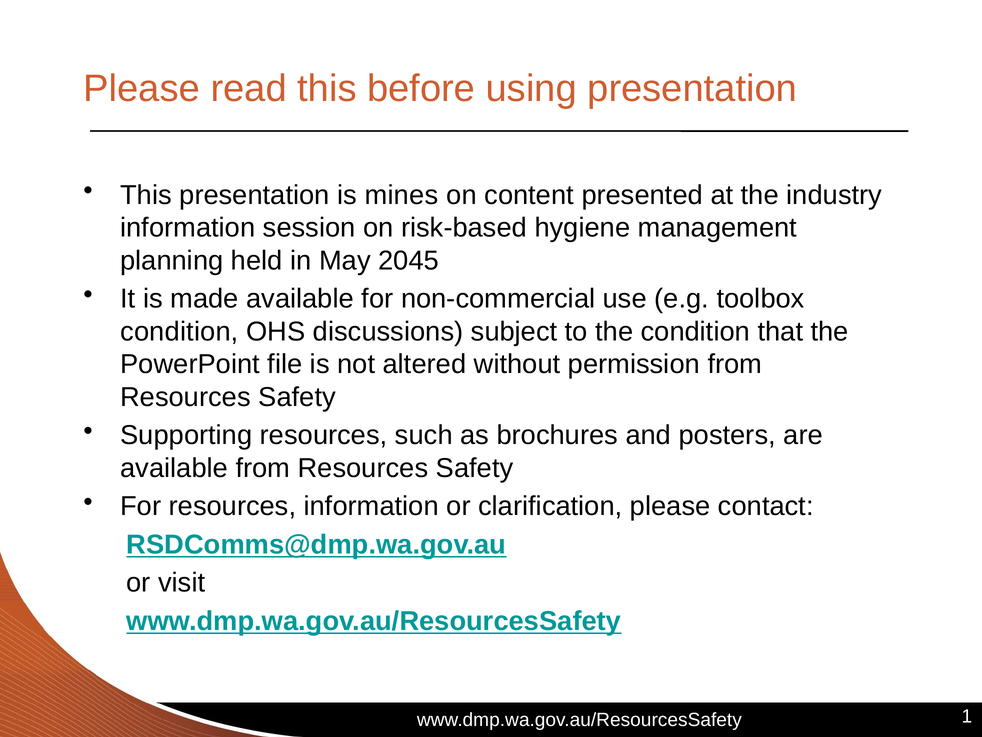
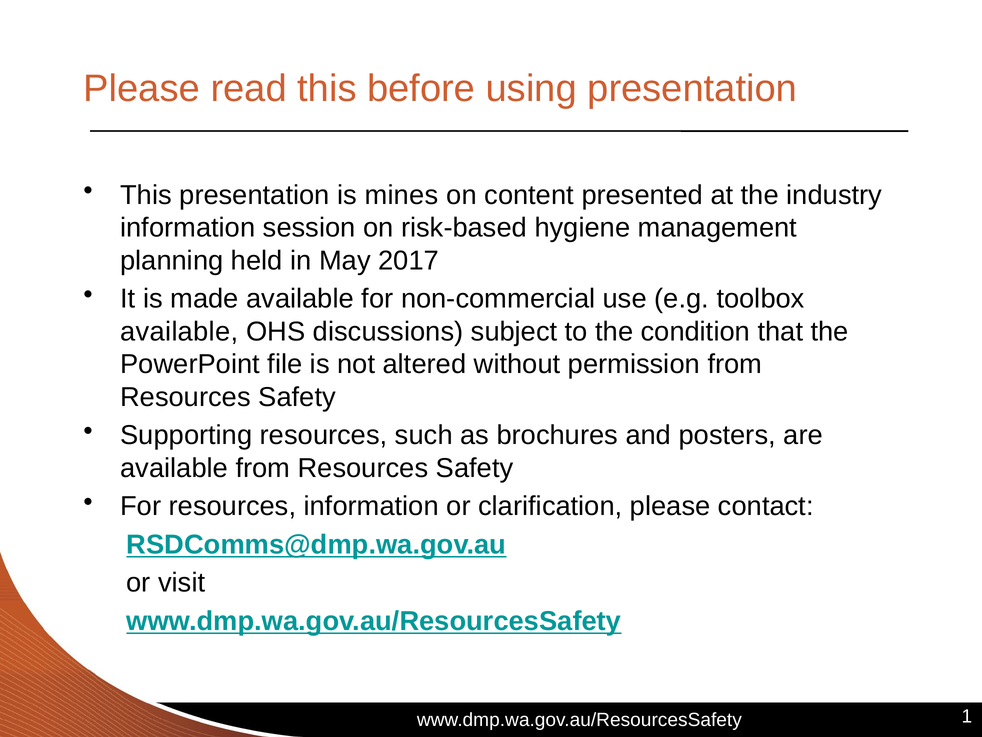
2045: 2045 -> 2017
condition at (179, 331): condition -> available
